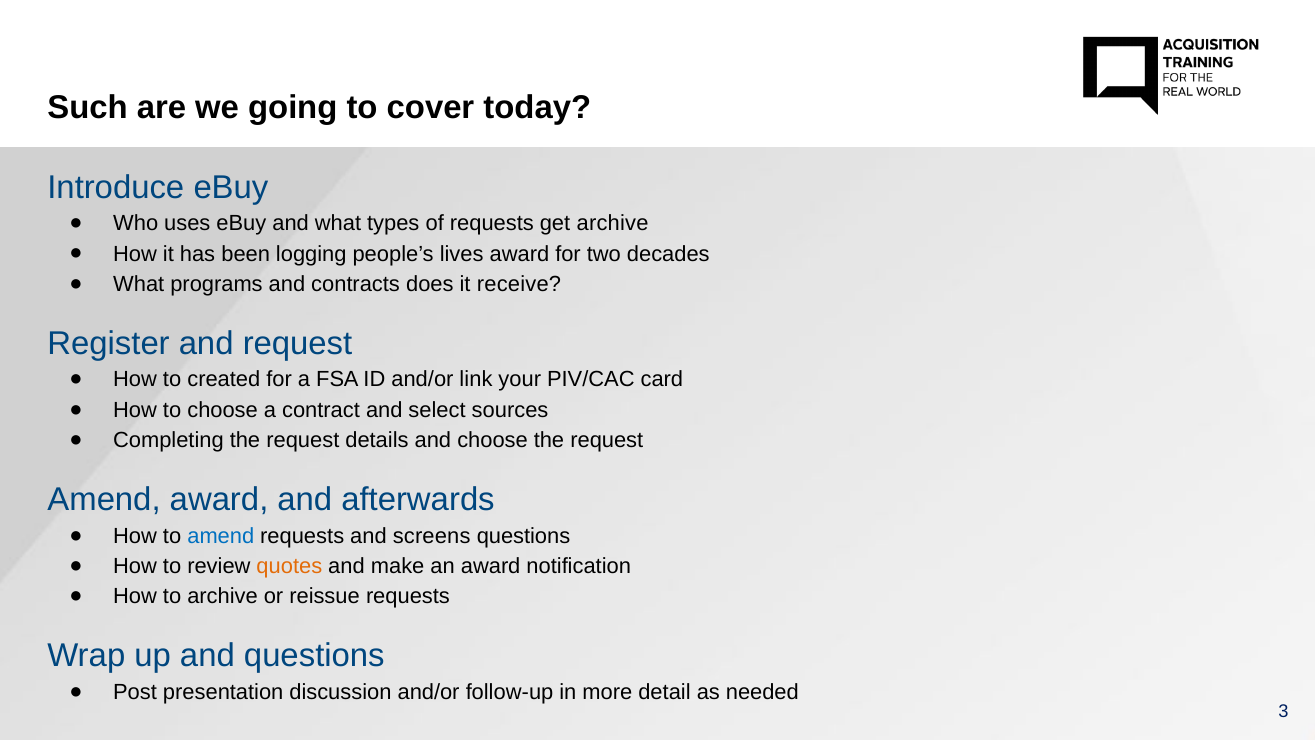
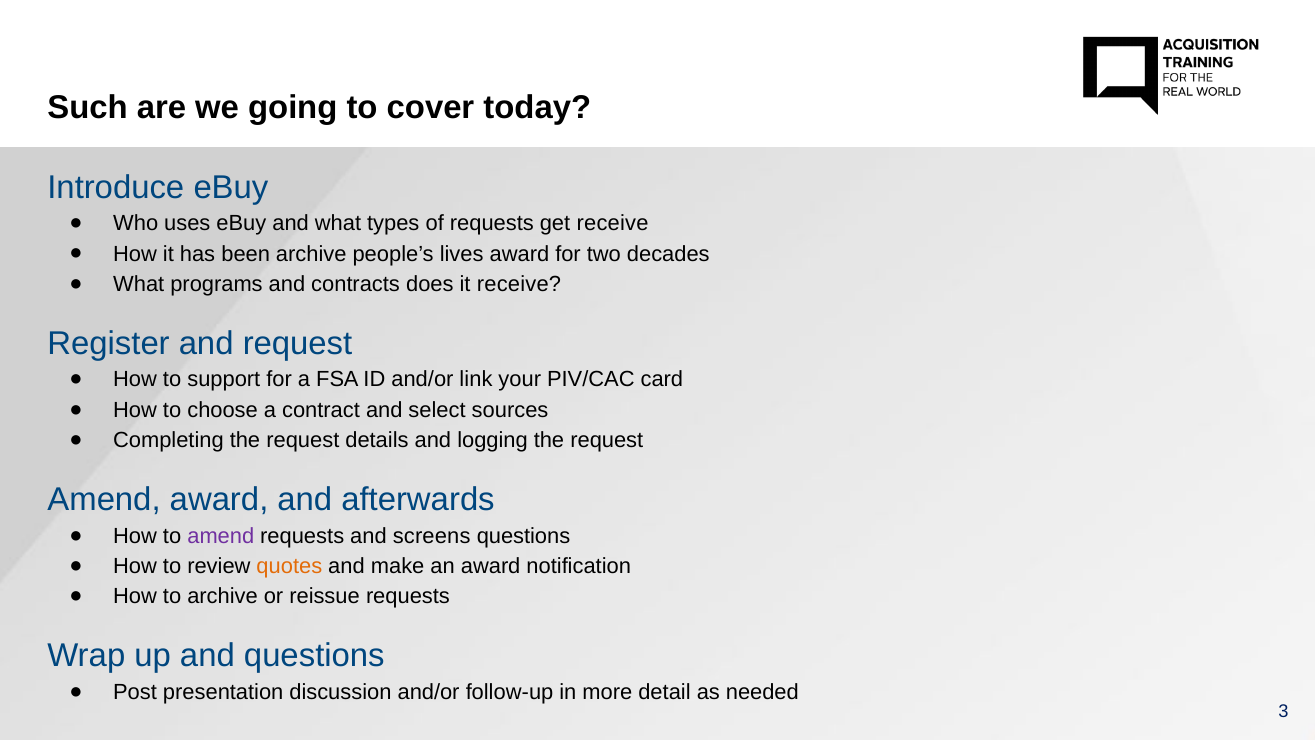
get archive: archive -> receive
been logging: logging -> archive
created: created -> support
and choose: choose -> logging
amend at (221, 536) colour: blue -> purple
